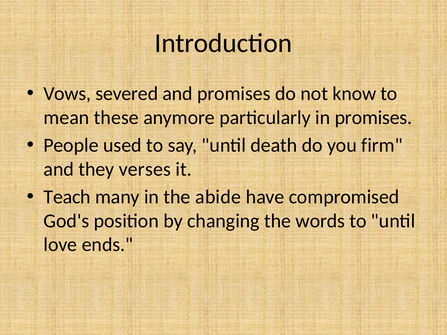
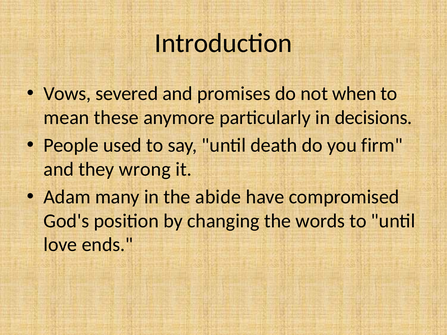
know: know -> when
in promises: promises -> decisions
verses: verses -> wrong
Teach: Teach -> Adam
